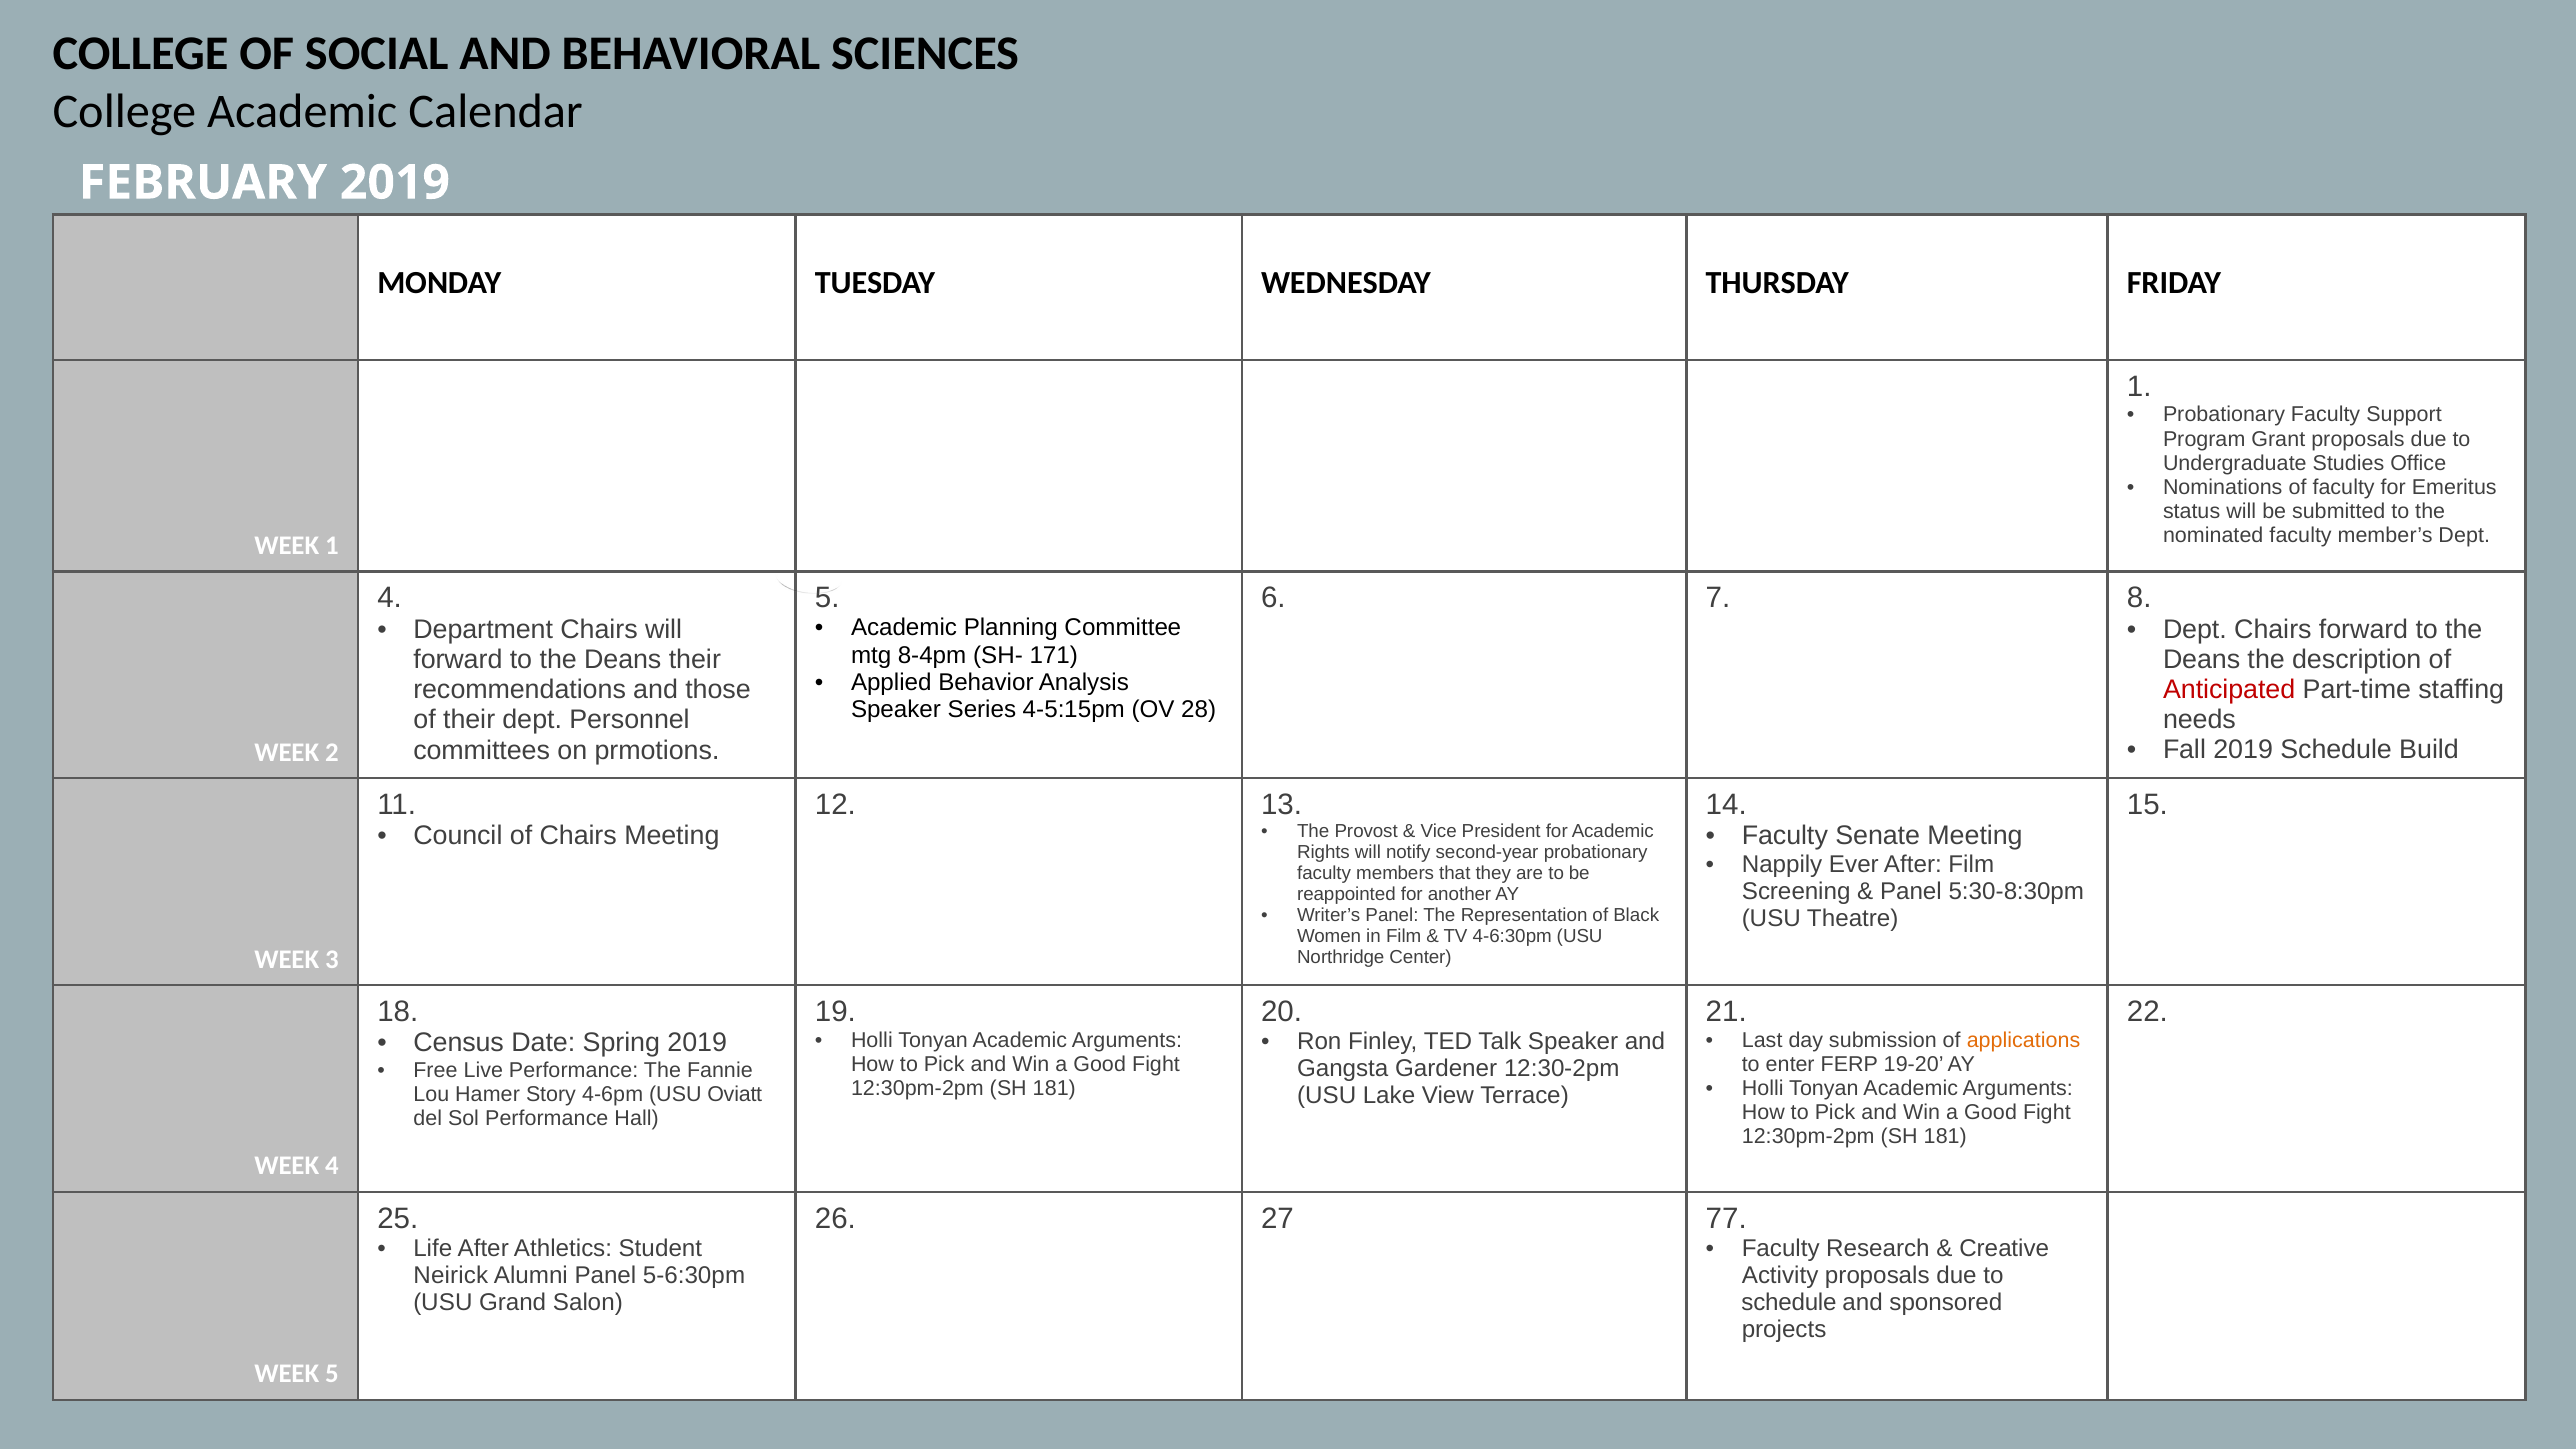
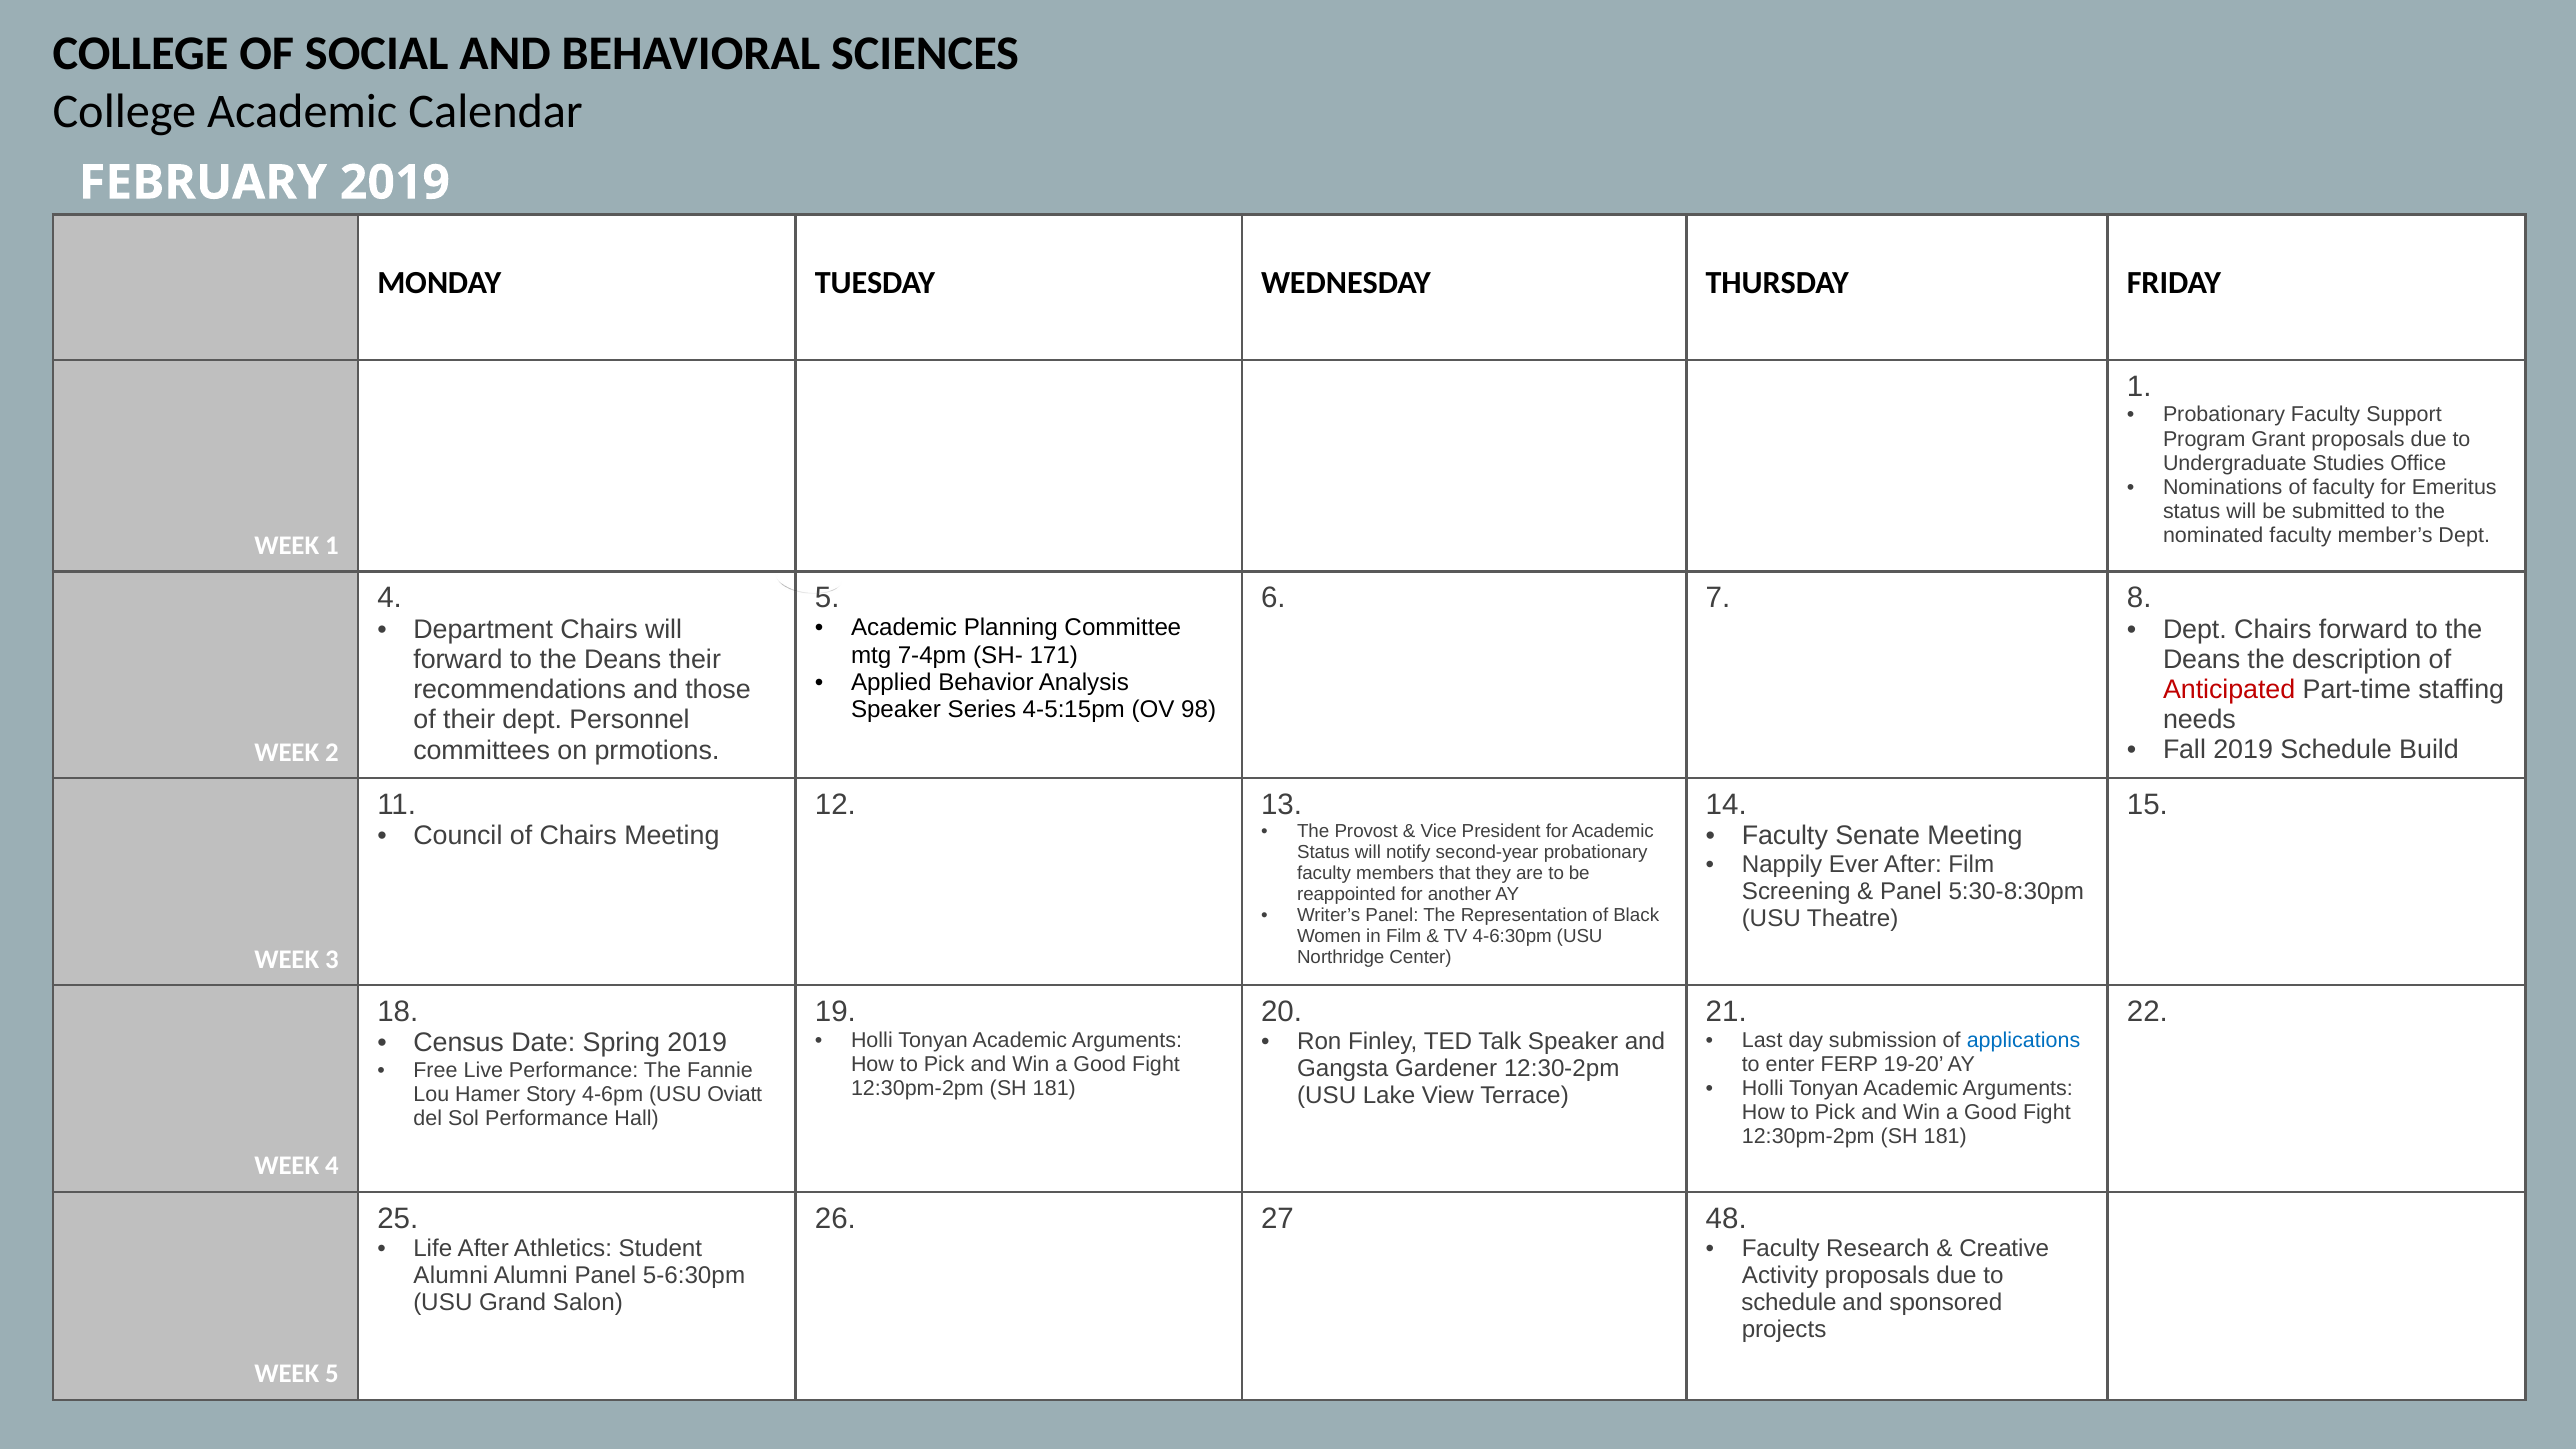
8-4pm: 8-4pm -> 7-4pm
28: 28 -> 98
Rights at (1324, 853): Rights -> Status
applications colour: orange -> blue
77: 77 -> 48
Neirick at (451, 1275): Neirick -> Alumni
